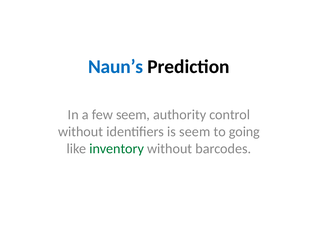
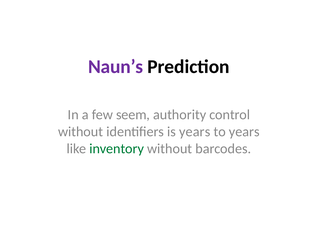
Naun’s colour: blue -> purple
is seem: seem -> years
to going: going -> years
